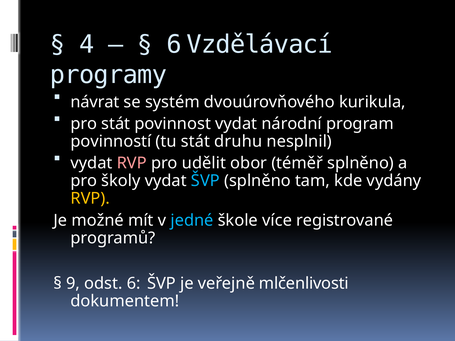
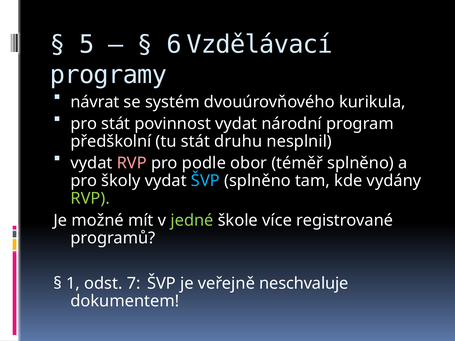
4: 4 -> 5
povinností: povinností -> předškolní
udělit: udělit -> podle
RVP at (90, 199) colour: yellow -> light green
jedné colour: light blue -> light green
9: 9 -> 1
6: 6 -> 7
mlčenlivosti: mlčenlivosti -> neschvaluje
